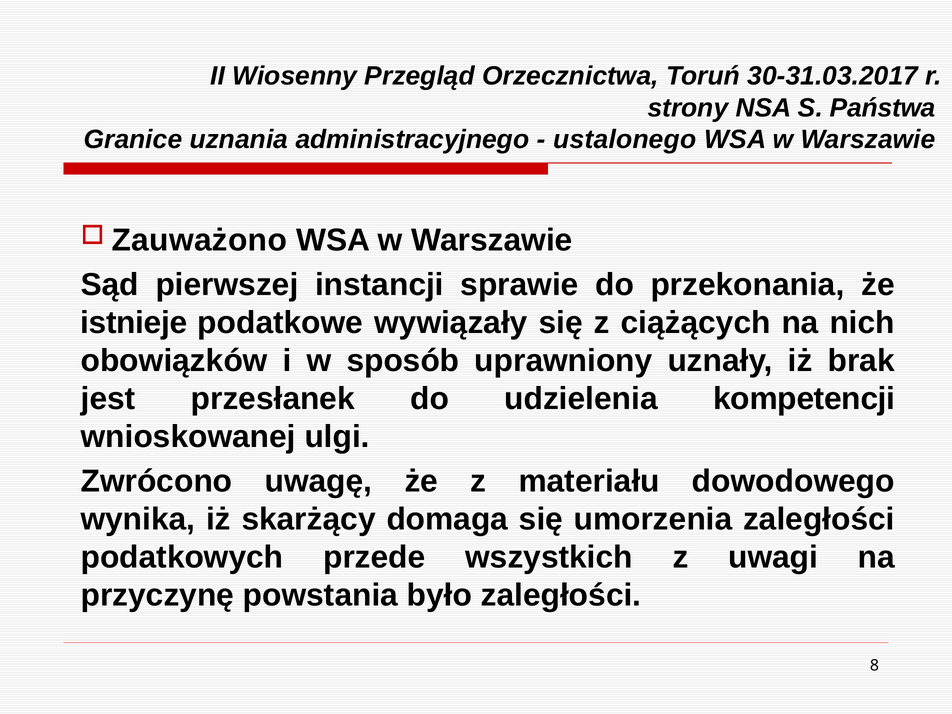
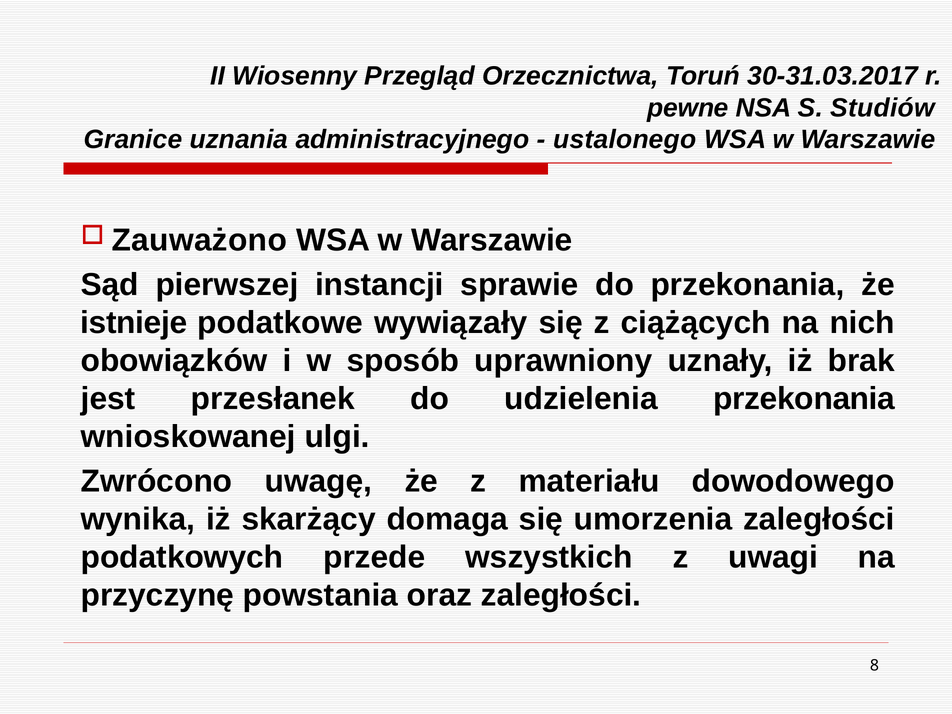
strony: strony -> pewne
Państwa: Państwa -> Studiów
udzielenia kompetencji: kompetencji -> przekonania
było: było -> oraz
